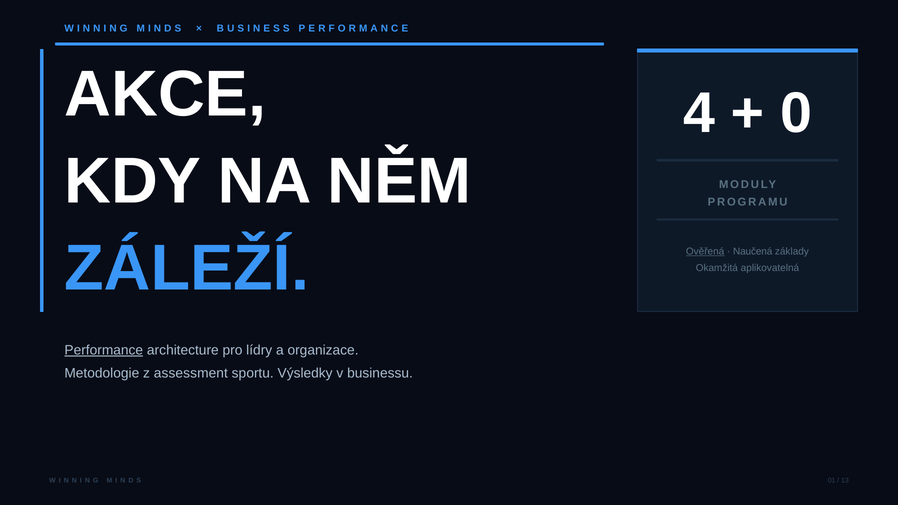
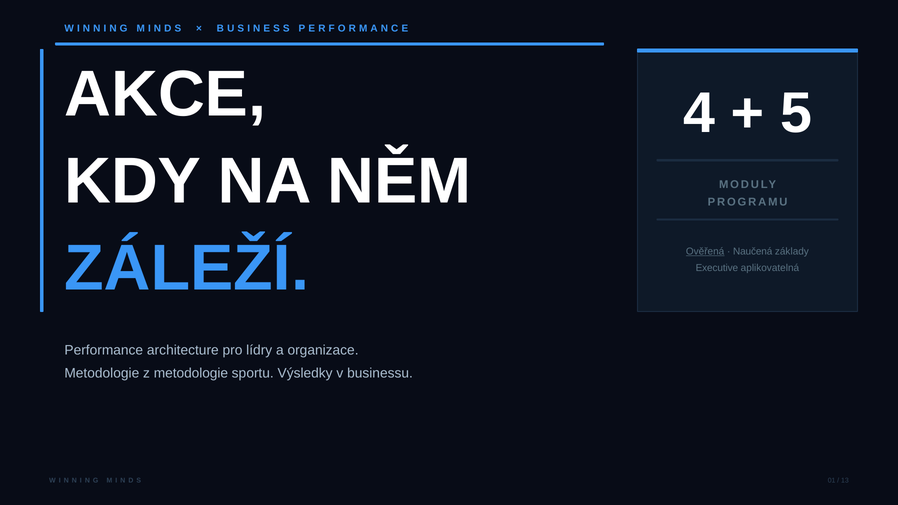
0: 0 -> 5
Okamžitá: Okamžitá -> Executive
Performance underline: present -> none
z assessment: assessment -> metodologie
